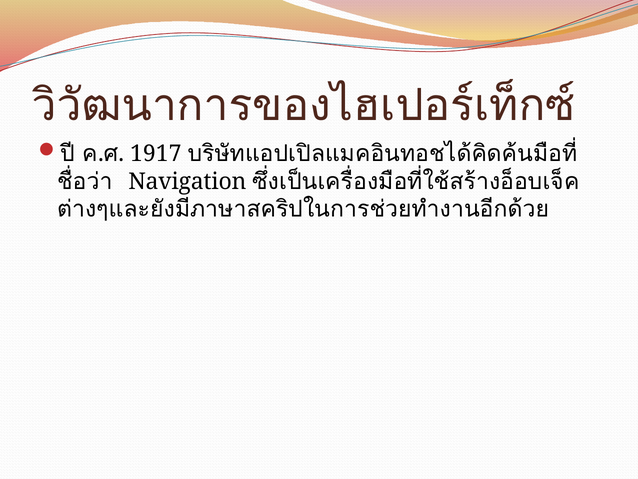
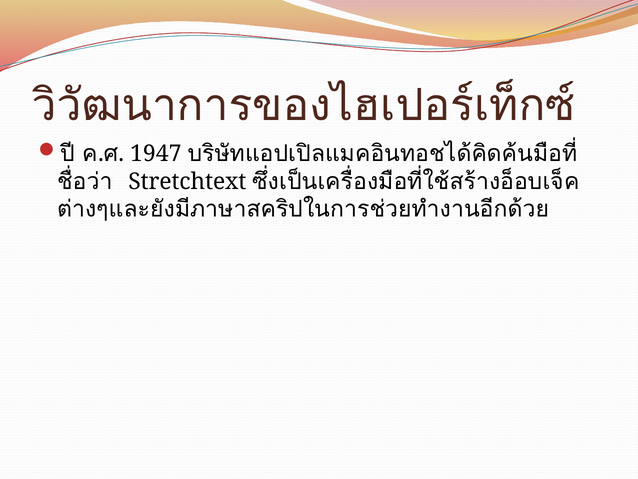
1917: 1917 -> 1947
Navigation: Navigation -> Stretchtext
